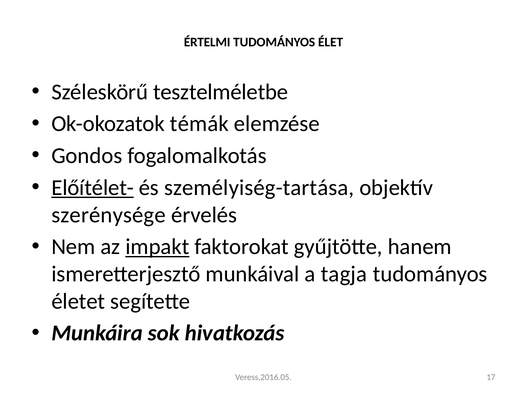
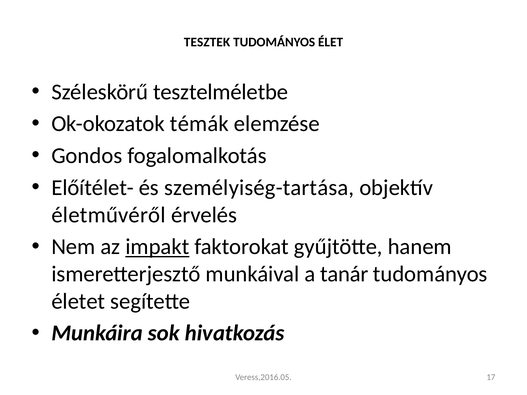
ÉRTELMI: ÉRTELMI -> TESZTEK
Előítélet- underline: present -> none
szerénysége: szerénysége -> életművéről
tagja: tagja -> tanár
